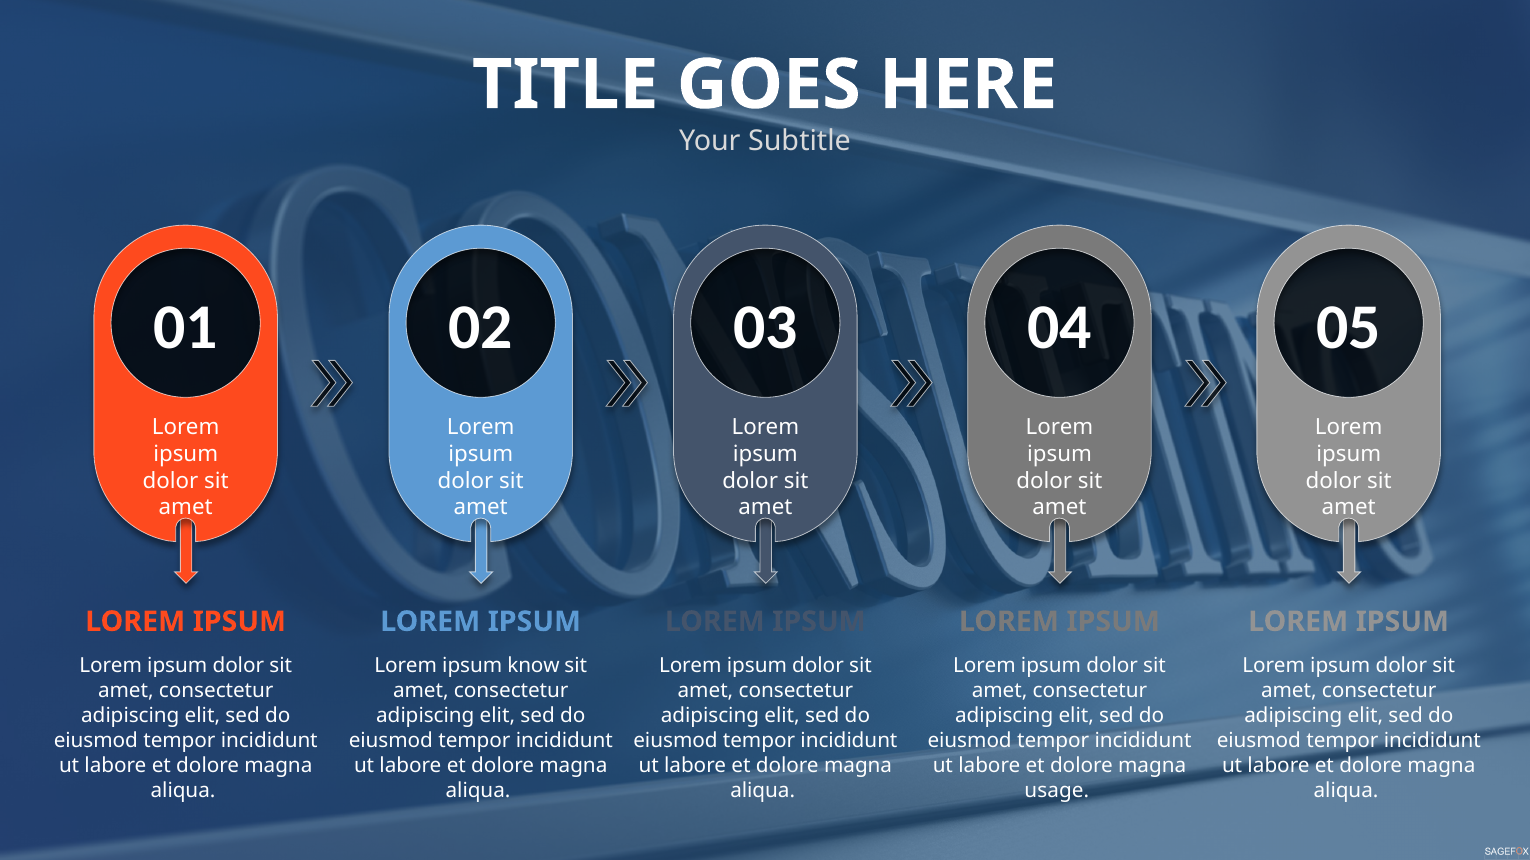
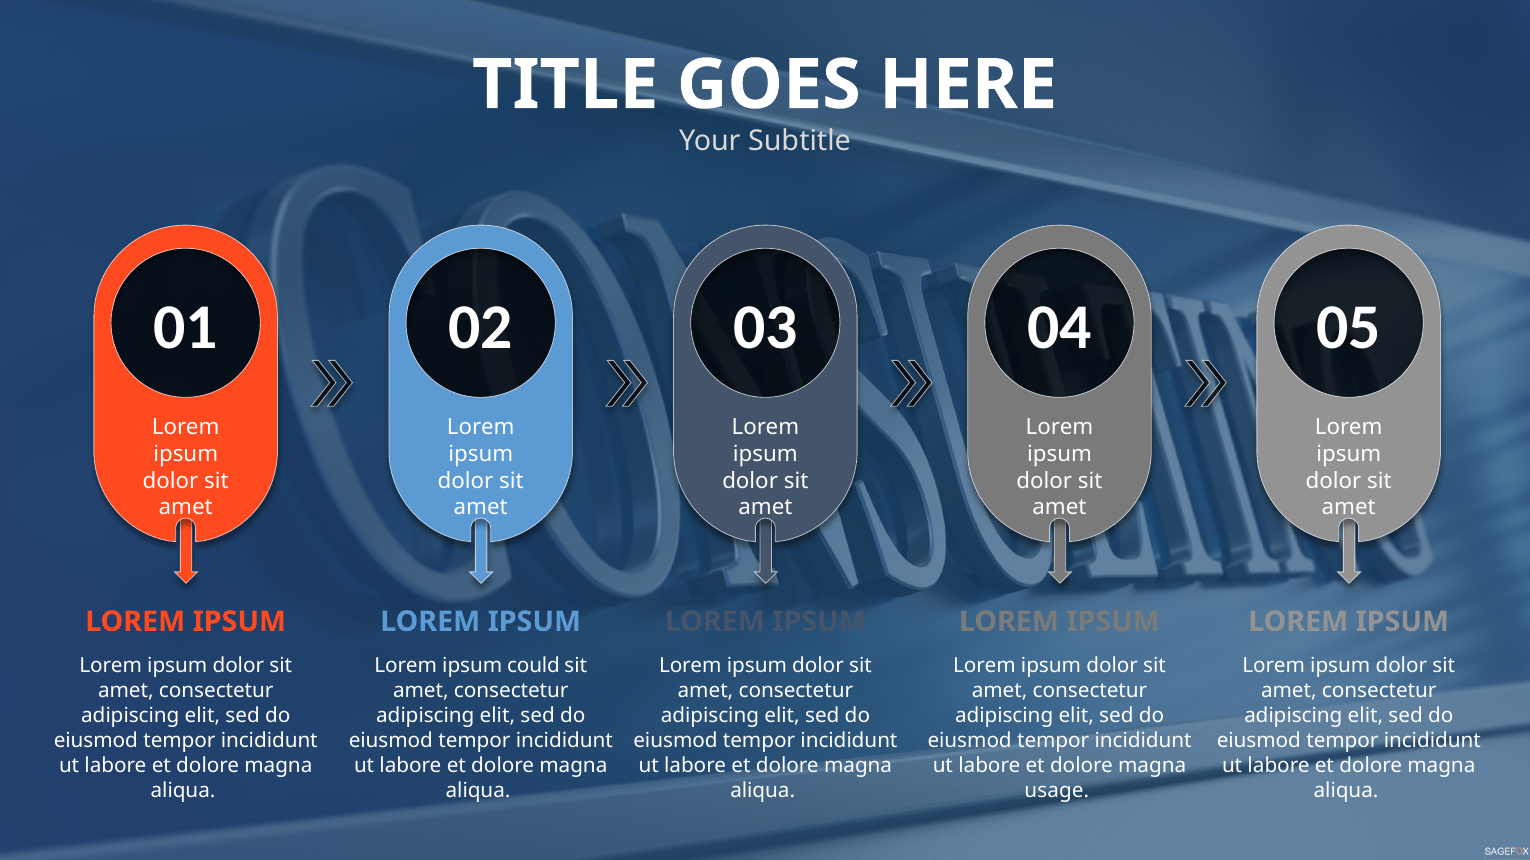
know: know -> could
